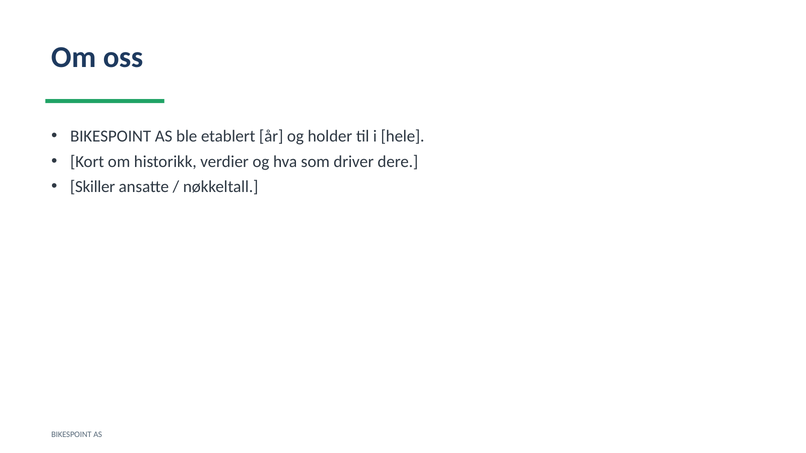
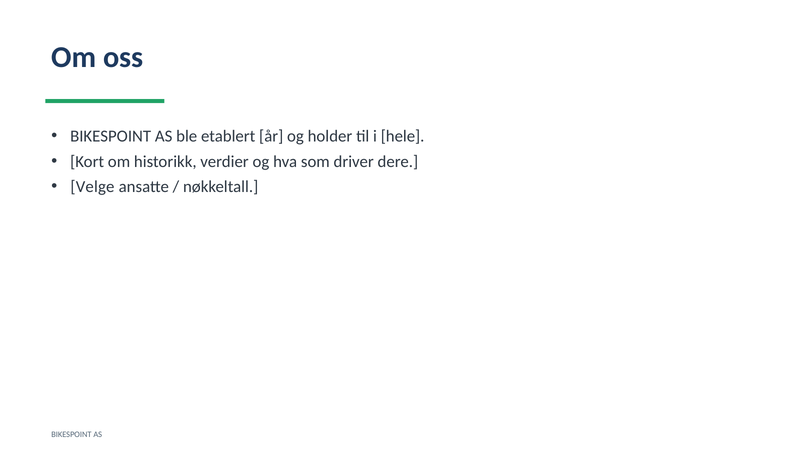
Skiller: Skiller -> Velge
